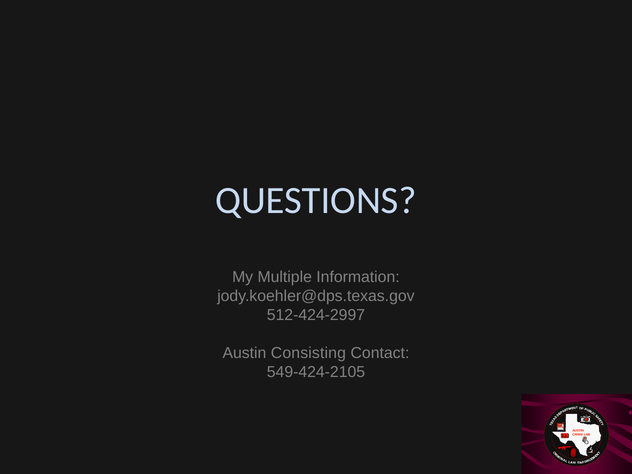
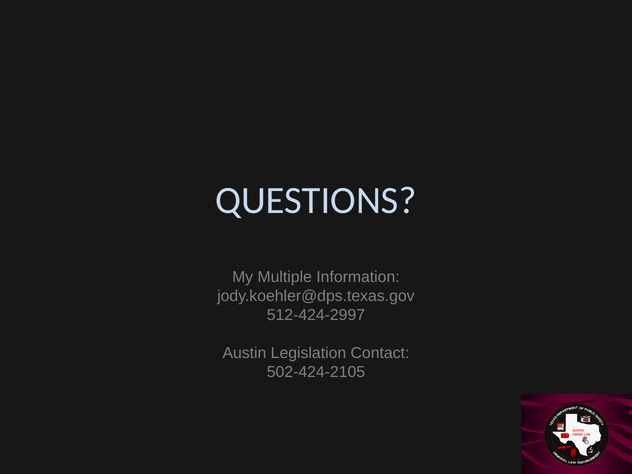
Consisting: Consisting -> Legislation
549-424-2105: 549-424-2105 -> 502-424-2105
